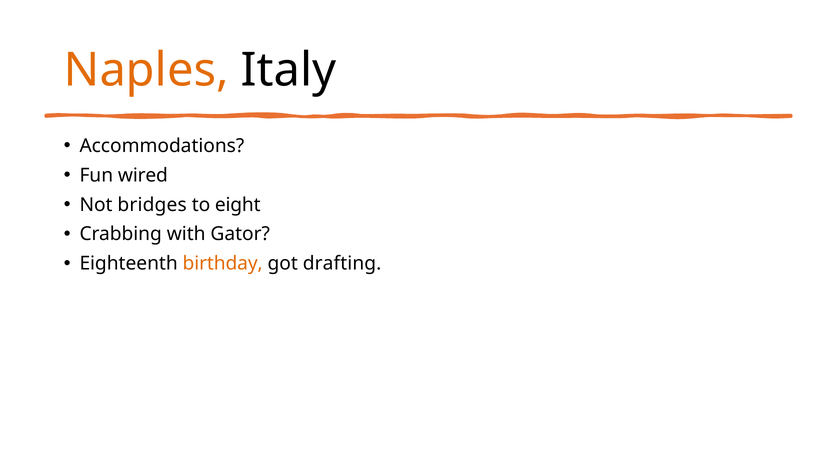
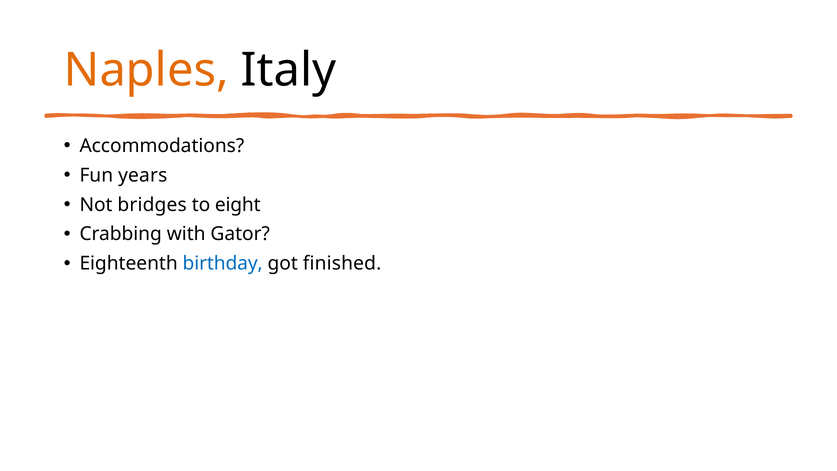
wired: wired -> years
birthday colour: orange -> blue
drafting: drafting -> finished
